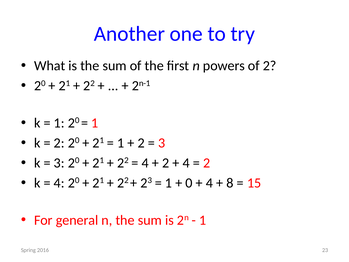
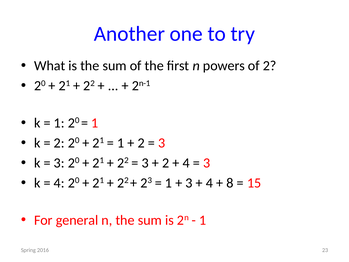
4 at (145, 163): 4 -> 3
2 at (207, 163): 2 -> 3
0 at (189, 183): 0 -> 3
